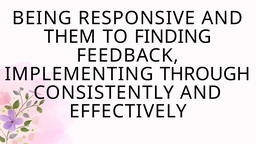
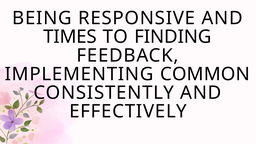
THEM: THEM -> TIMES
THROUGH: THROUGH -> COMMON
